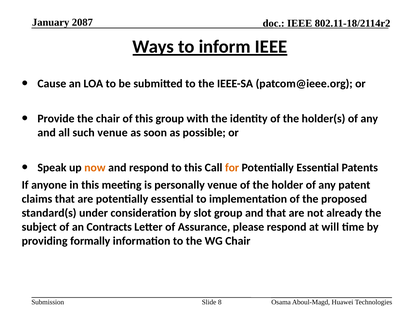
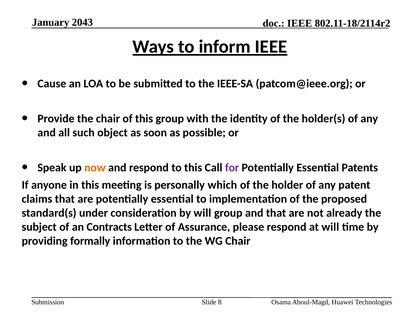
2087: 2087 -> 2043
such venue: venue -> object
for colour: orange -> purple
personally venue: venue -> which
by slot: slot -> will
